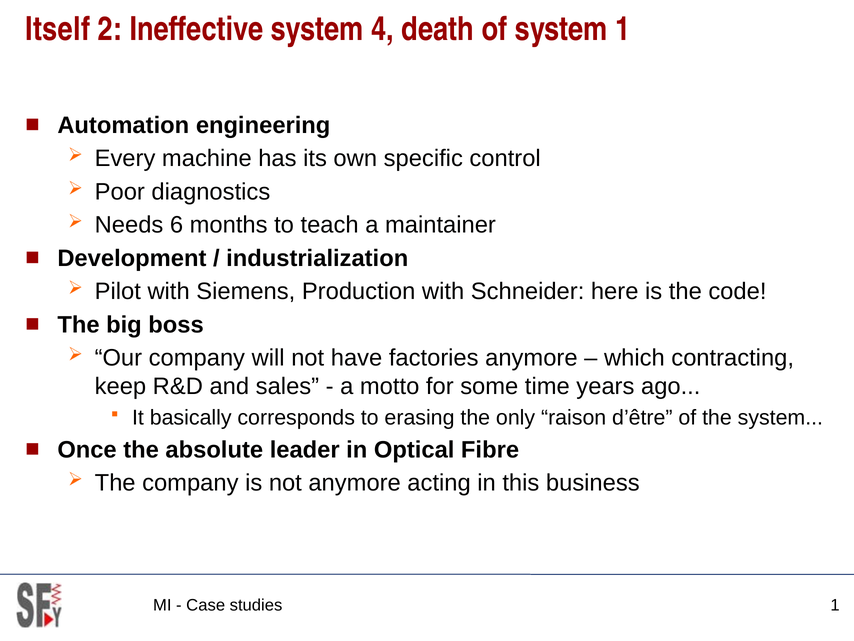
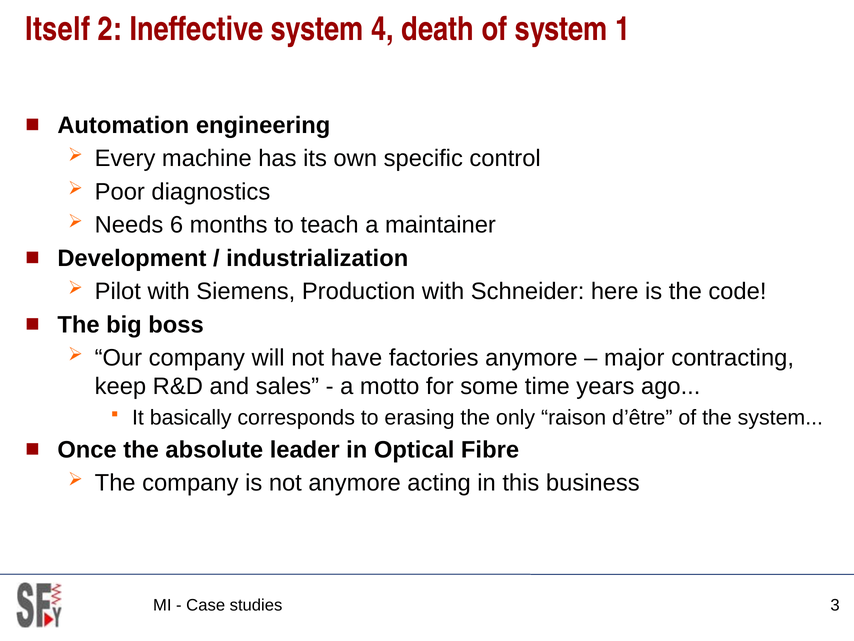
which: which -> major
studies 1: 1 -> 3
